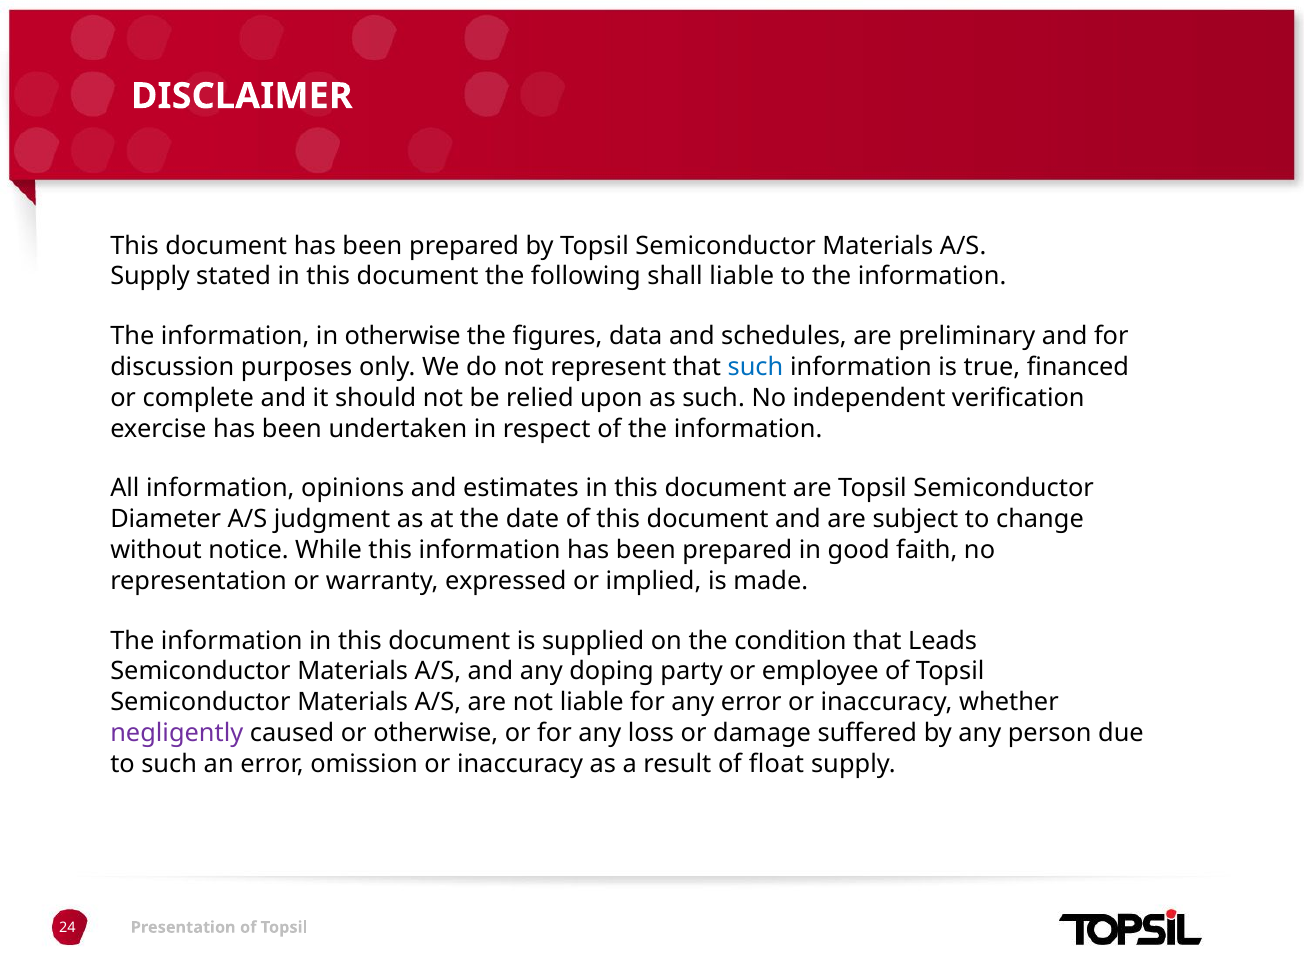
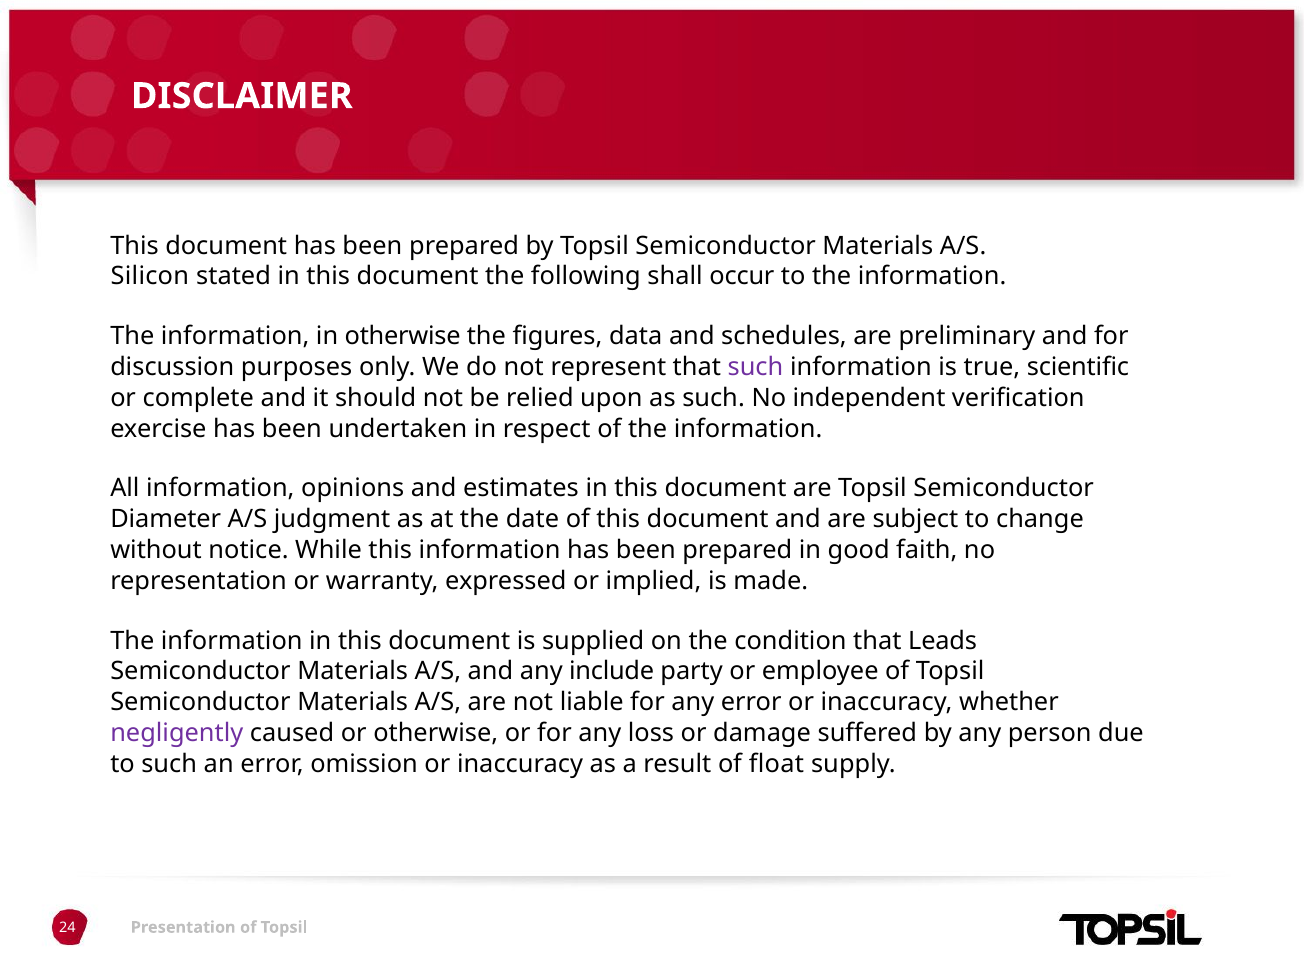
Supply at (150, 277): Supply -> Silicon
shall liable: liable -> occur
such at (755, 367) colour: blue -> purple
financed: financed -> scientific
doping: doping -> include
